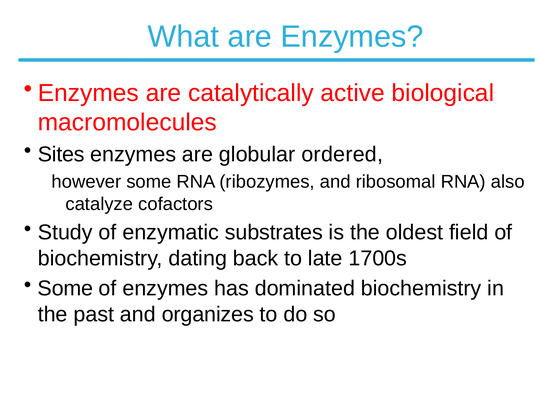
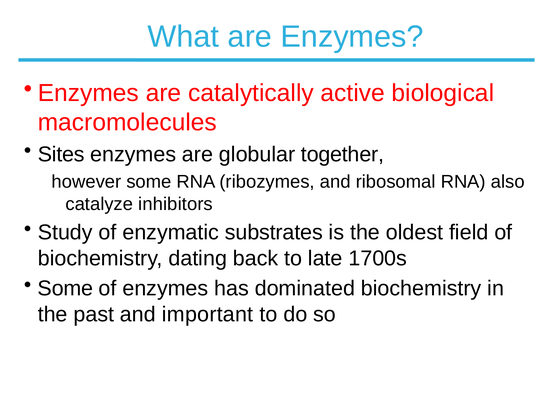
ordered: ordered -> together
cofactors: cofactors -> inhibitors
organizes: organizes -> important
